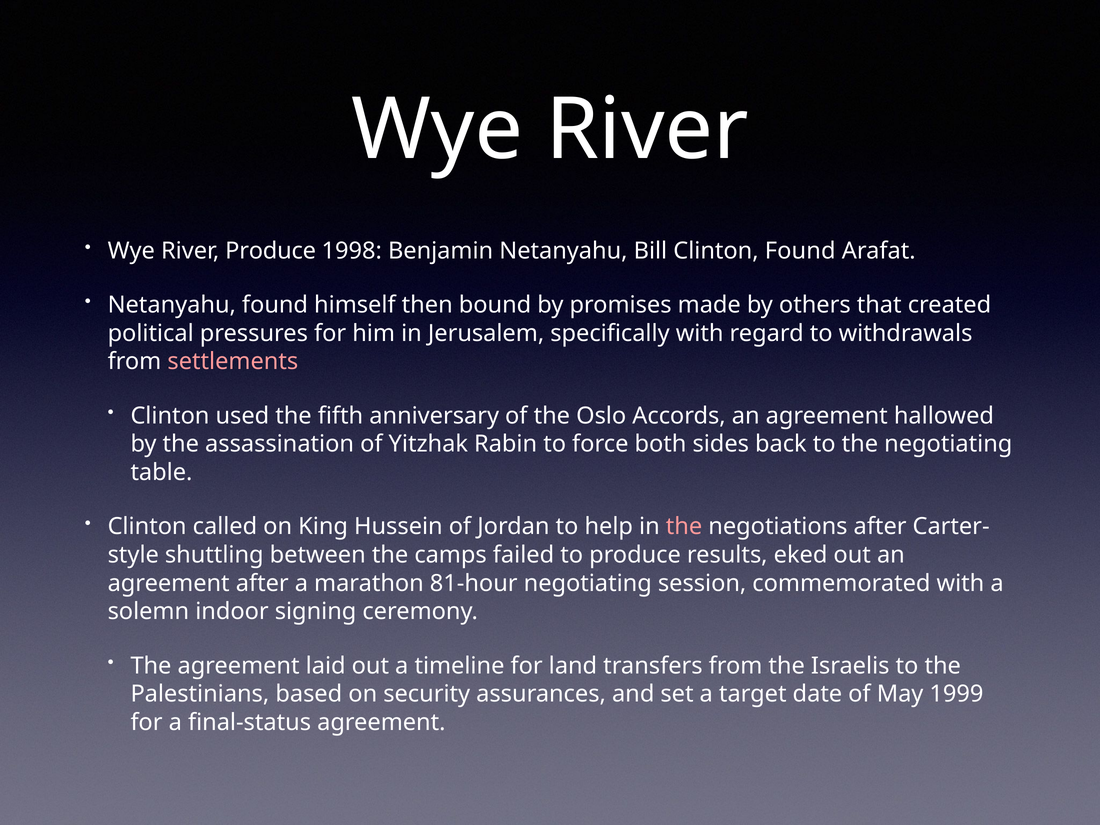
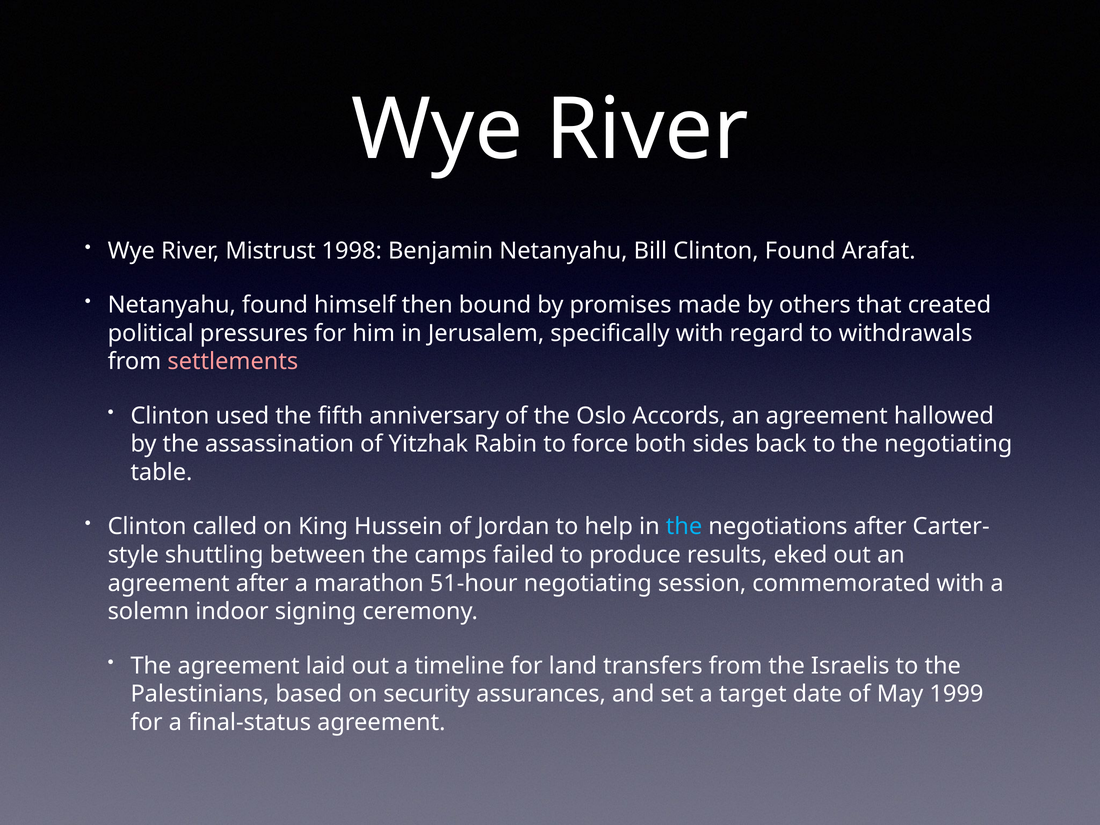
River Produce: Produce -> Mistrust
the at (684, 527) colour: pink -> light blue
81-hour: 81-hour -> 51-hour
